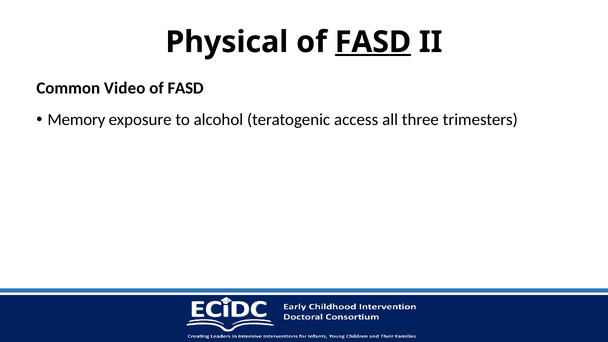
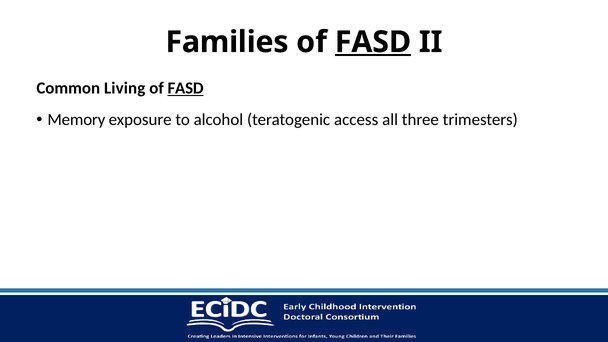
Physical: Physical -> Families
Video: Video -> Living
FASD at (186, 88) underline: none -> present
